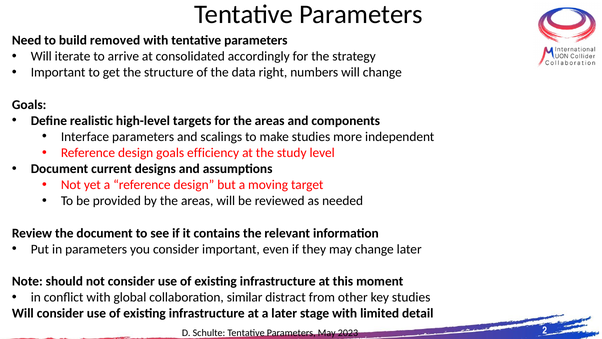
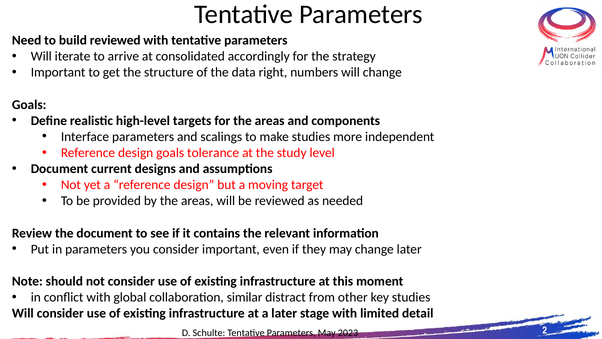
build removed: removed -> reviewed
efficiency: efficiency -> tolerance
